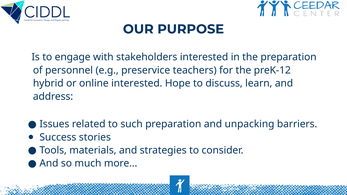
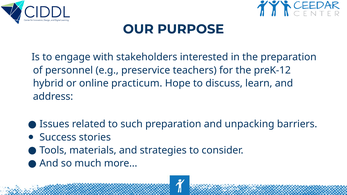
online interested: interested -> practicum
